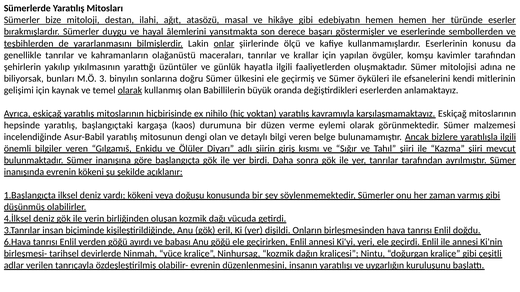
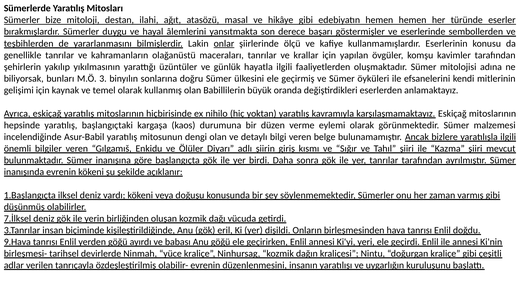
olarak at (130, 90) underline: present -> none
4.İlksel: 4.İlksel -> 7.İlksel
6.Hava: 6.Hava -> 9.Hava
